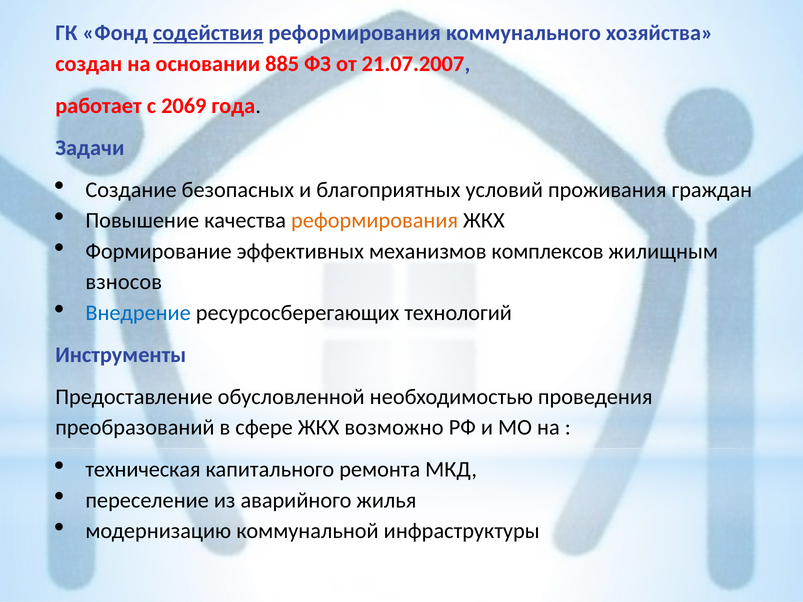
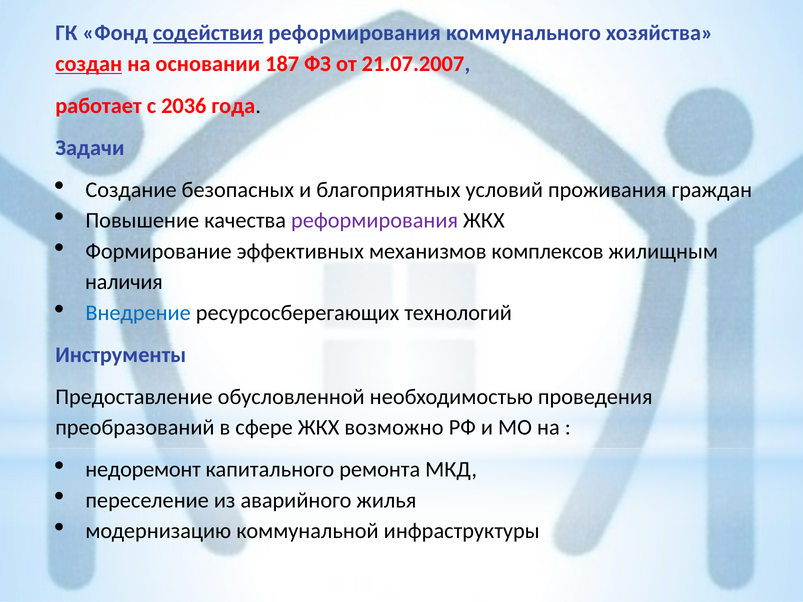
создан underline: none -> present
885: 885 -> 187
2069: 2069 -> 2036
реформирования at (375, 221) colour: orange -> purple
взносов: взносов -> наличия
техническая: техническая -> недоремонт
